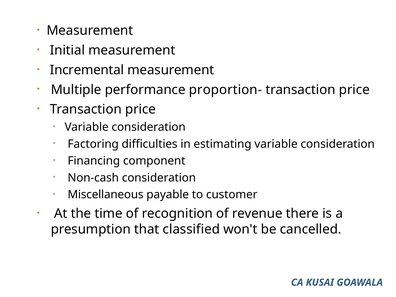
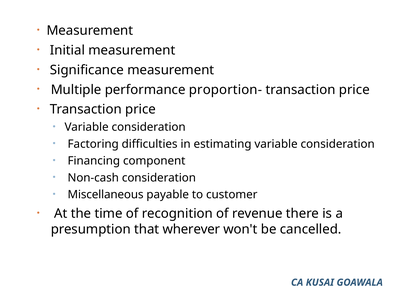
Incremental: Incremental -> Significance
classified: classified -> wherever
